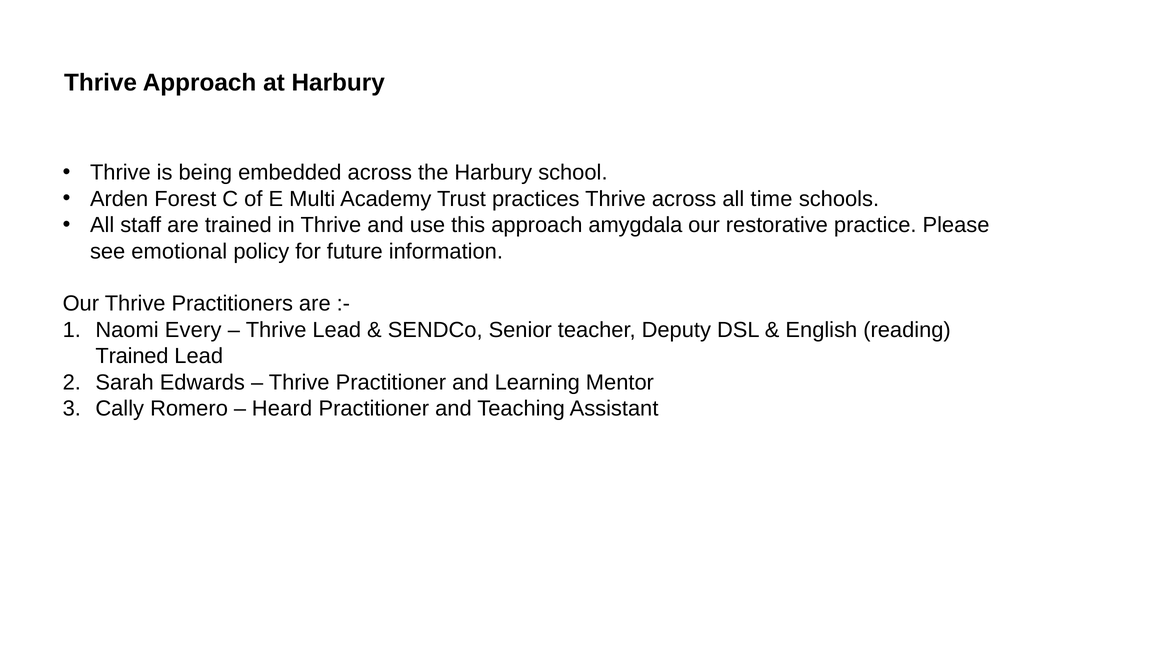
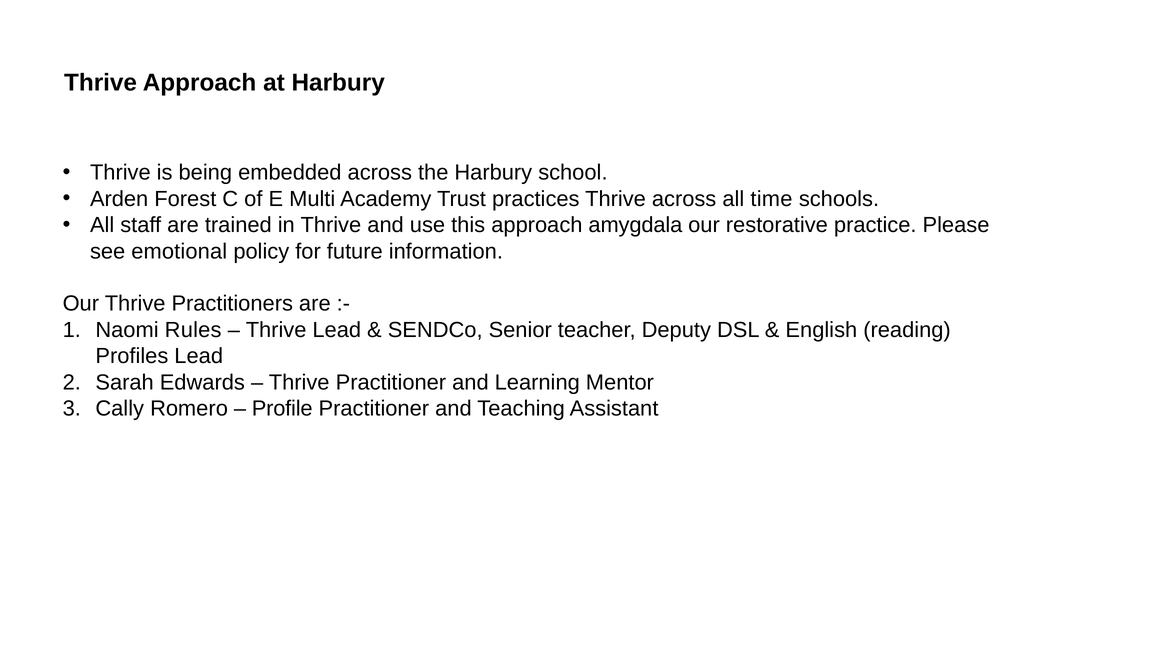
Every: Every -> Rules
Trained at (132, 356): Trained -> Profiles
Heard: Heard -> Profile
